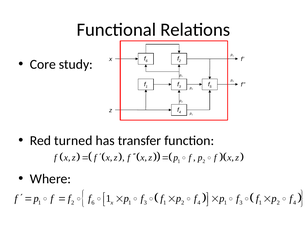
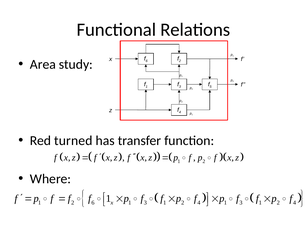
Core: Core -> Area
